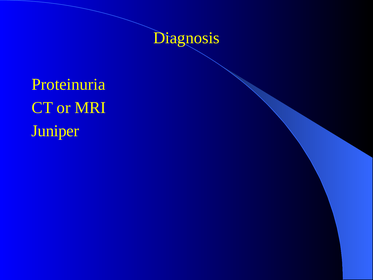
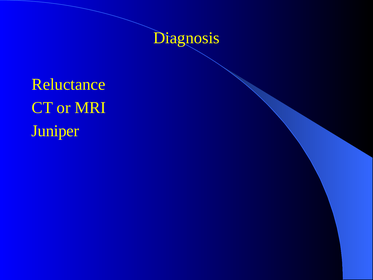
Proteinuria: Proteinuria -> Reluctance
